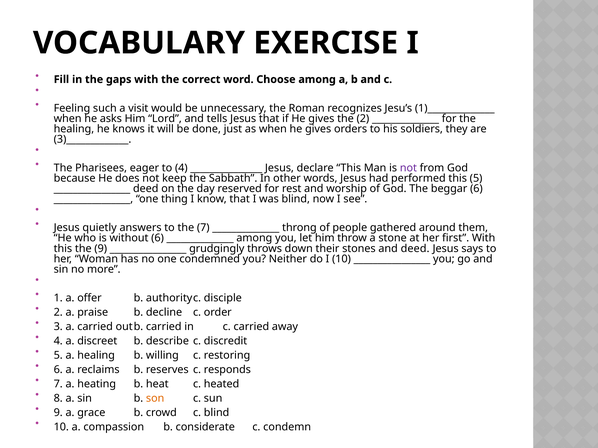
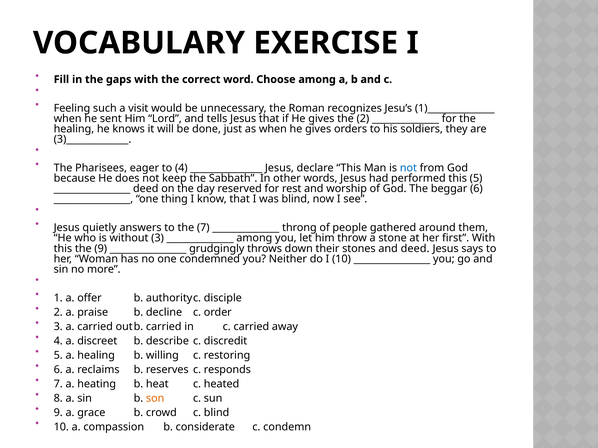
asks: asks -> sent
not at (408, 168) colour: purple -> blue
without 6: 6 -> 3
